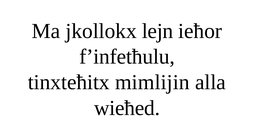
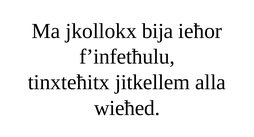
lejn: lejn -> bija
mimlijin: mimlijin -> jitkellem
